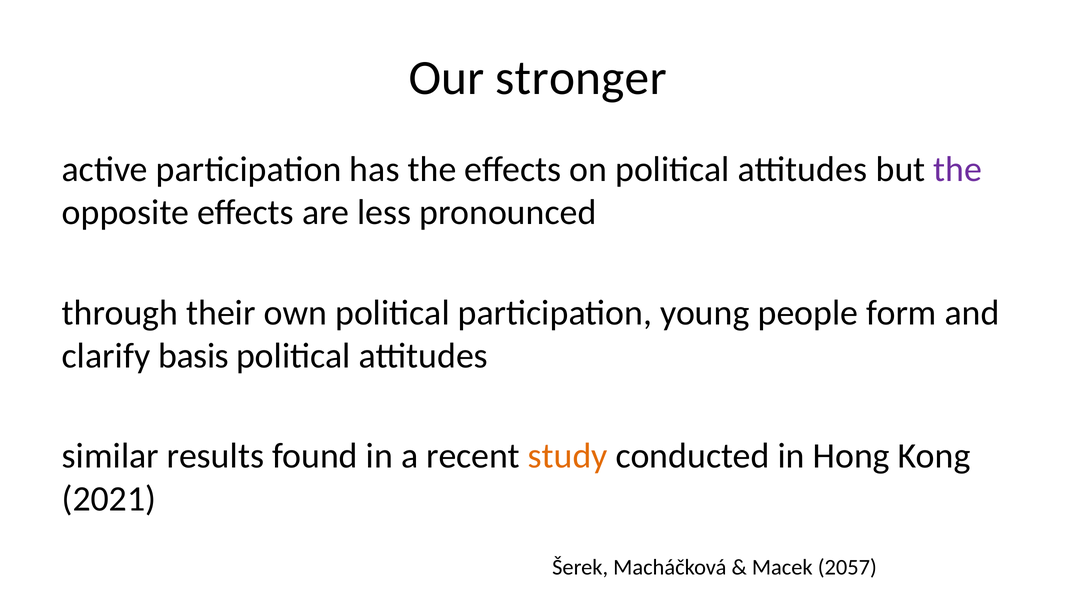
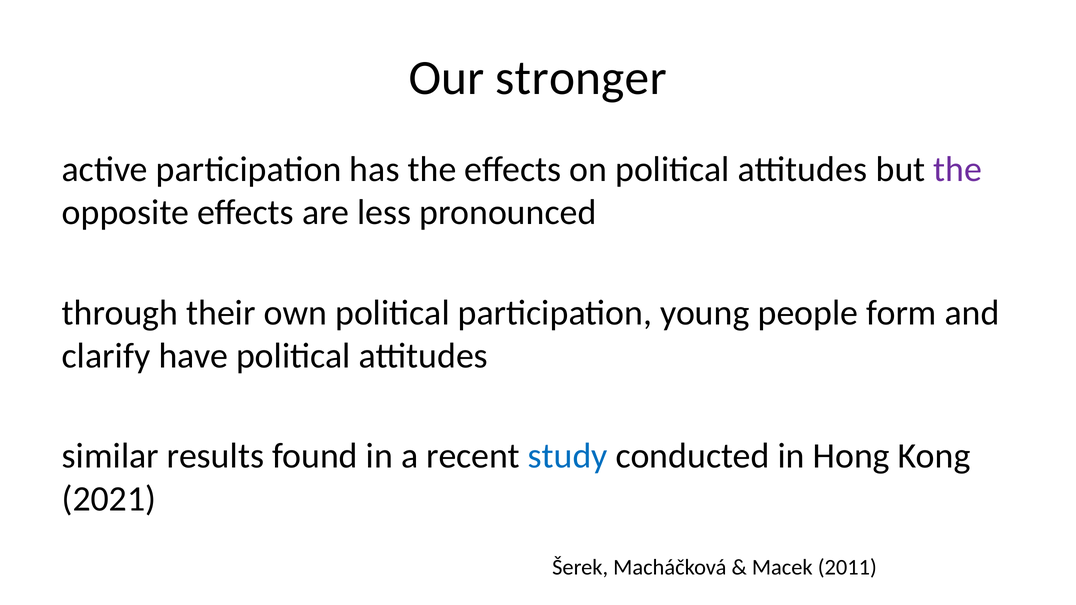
basis: basis -> have
study colour: orange -> blue
2057: 2057 -> 2011
